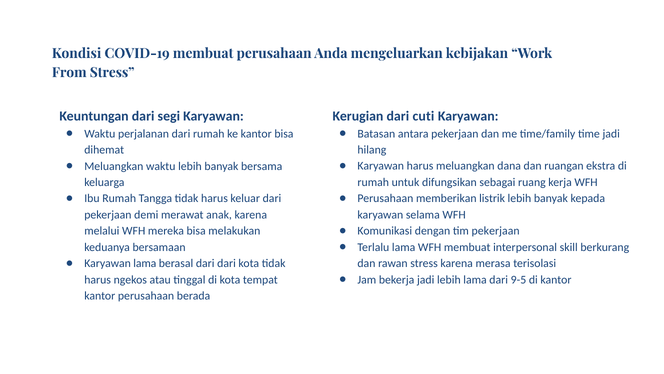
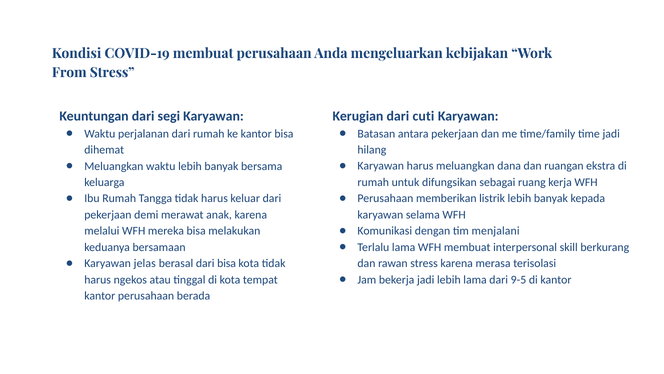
tim pekerjaan: pekerjaan -> menjalani
Karyawan lama: lama -> jelas
dari dari: dari -> bisa
